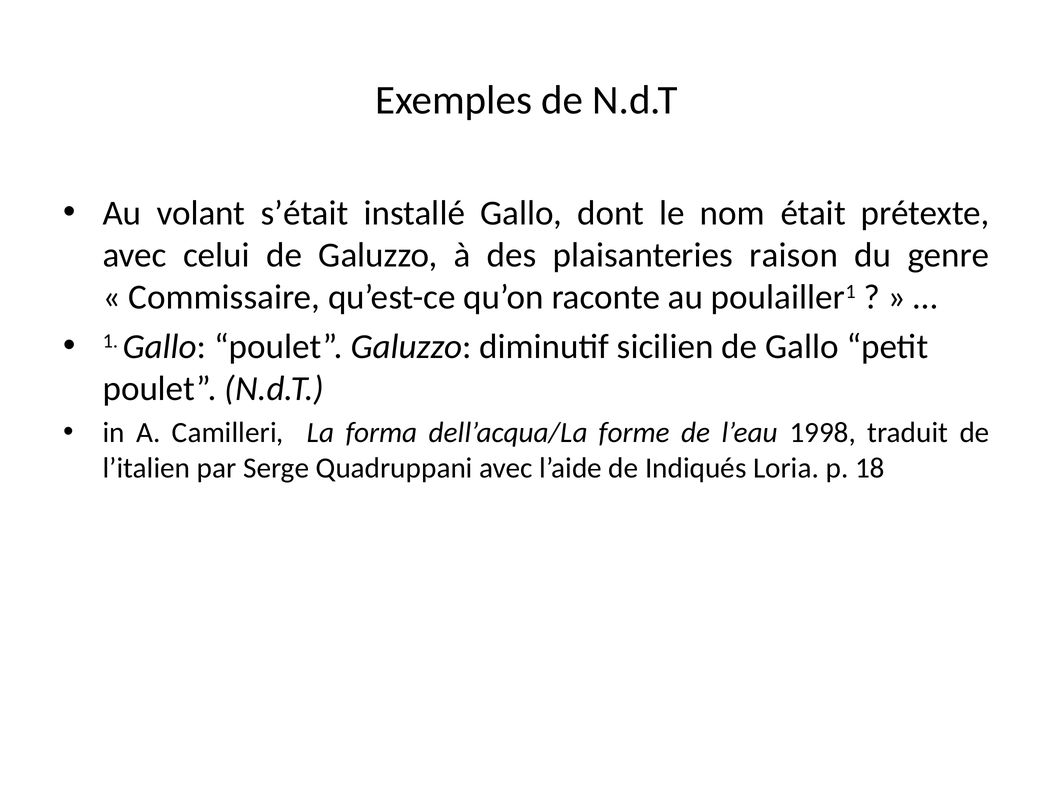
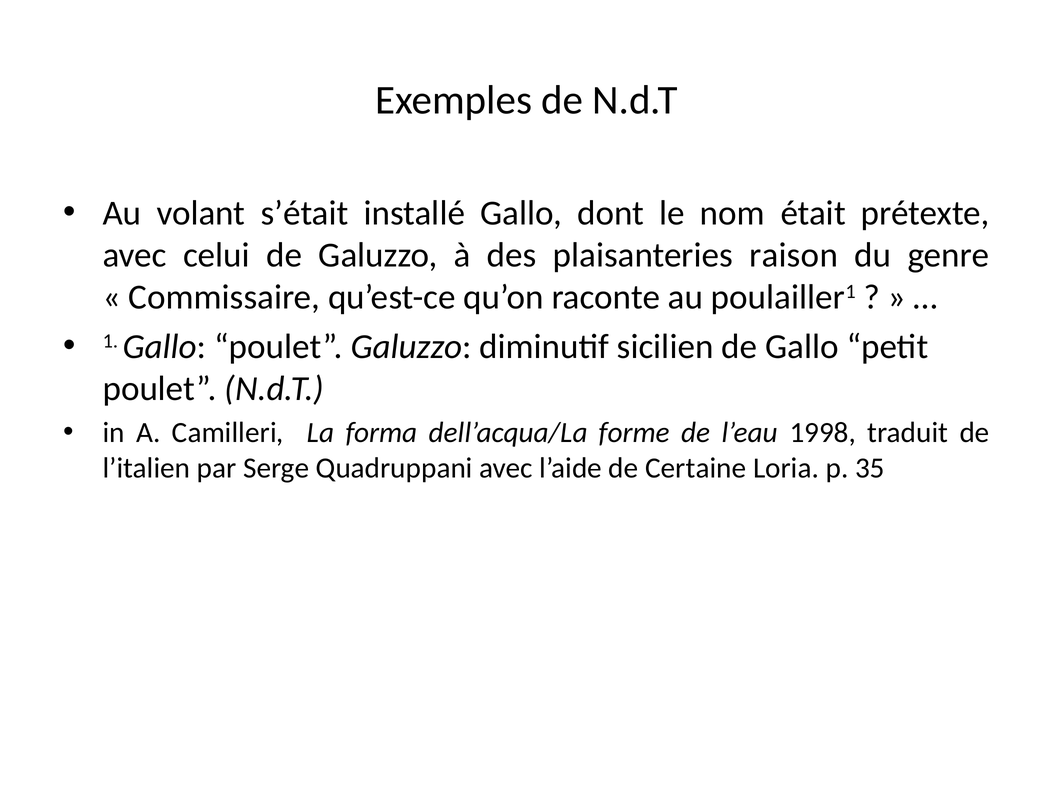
Indiqués: Indiqués -> Certaine
18: 18 -> 35
